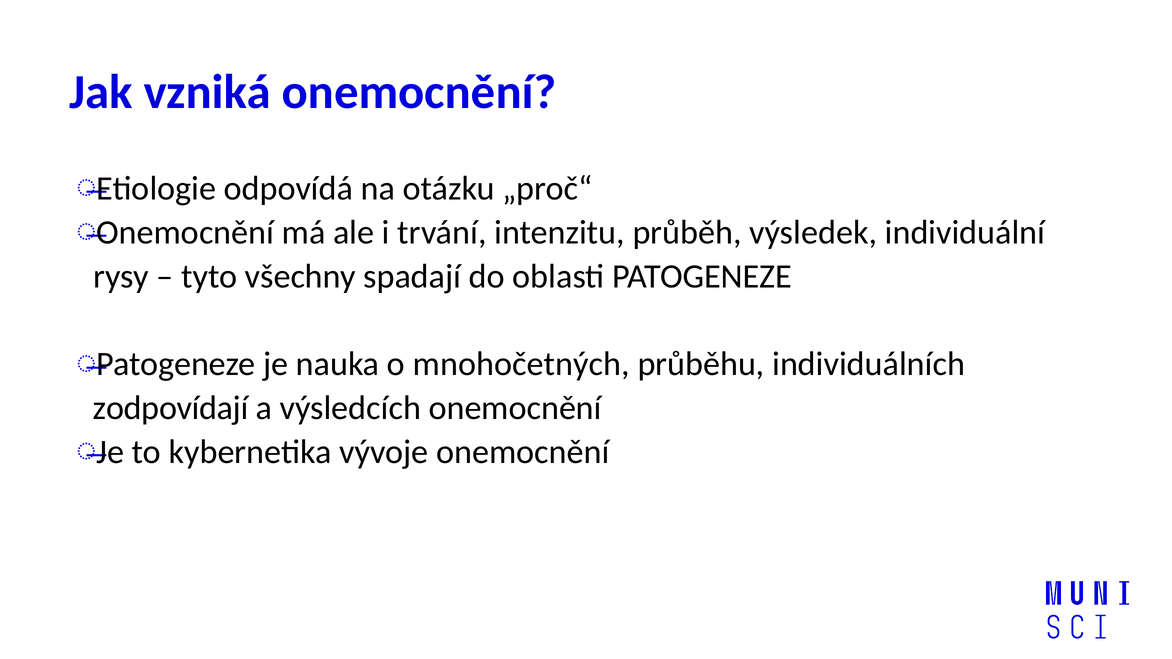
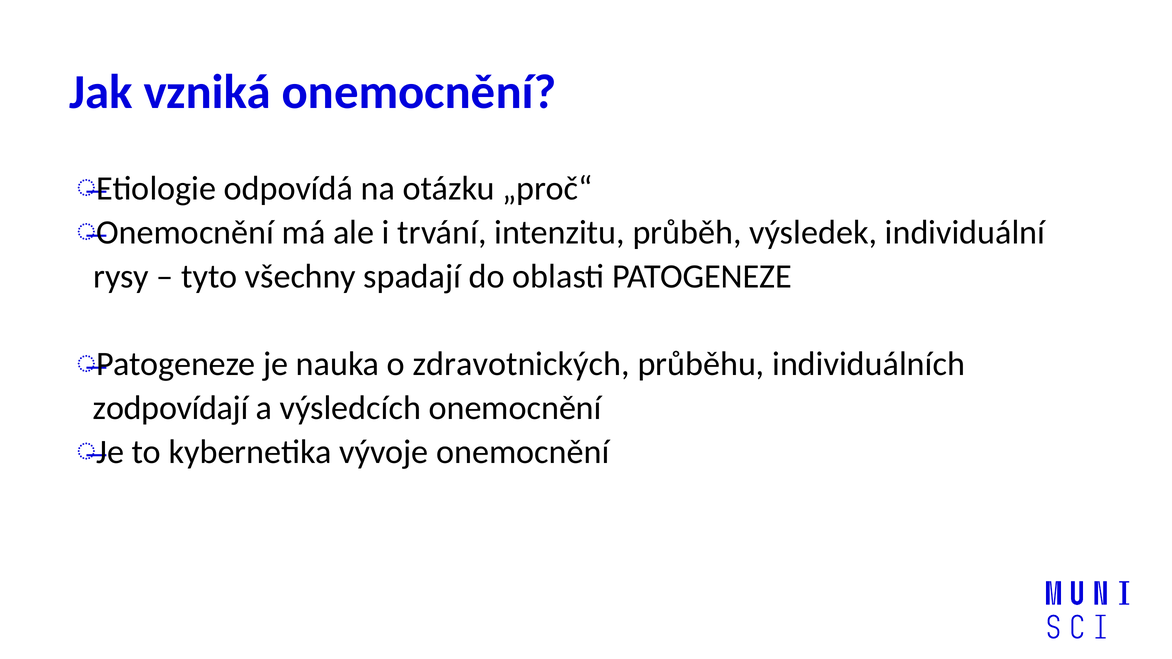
mnohočetných: mnohočetných -> zdravotnických
